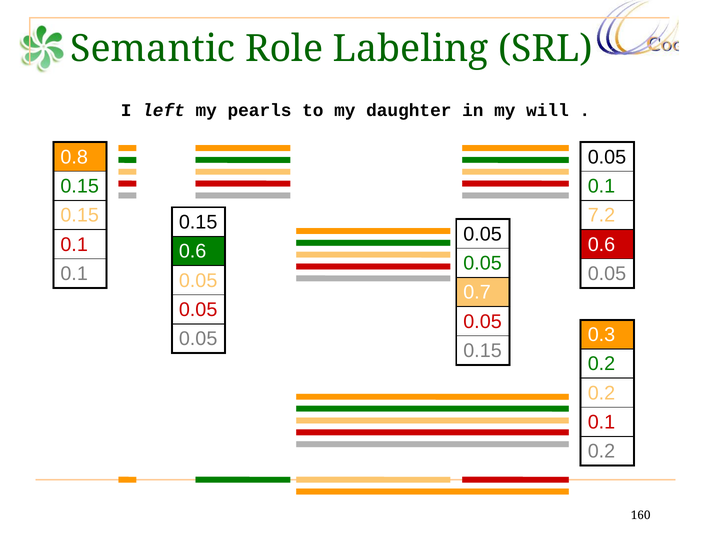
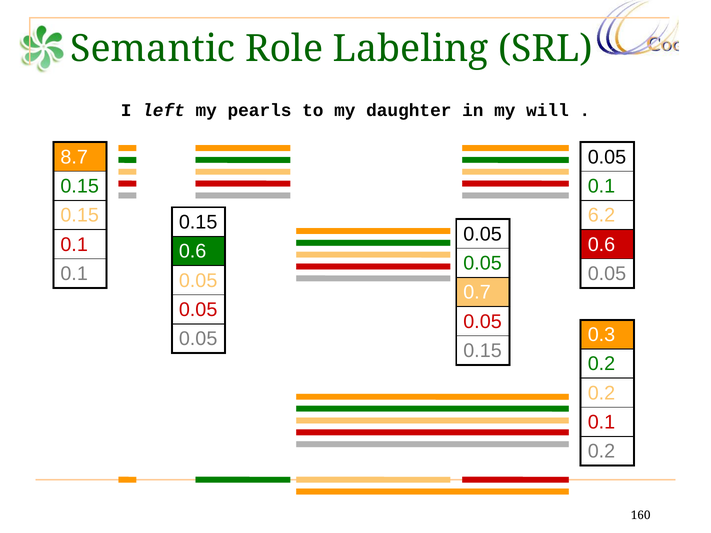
0.8: 0.8 -> 8.7
7.2: 7.2 -> 6.2
